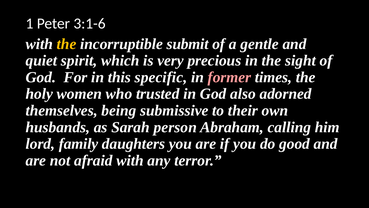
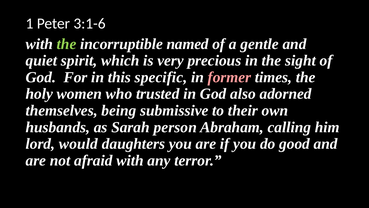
the at (67, 44) colour: yellow -> light green
submit: submit -> named
family: family -> would
